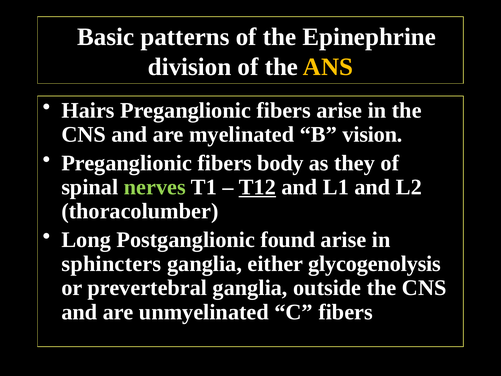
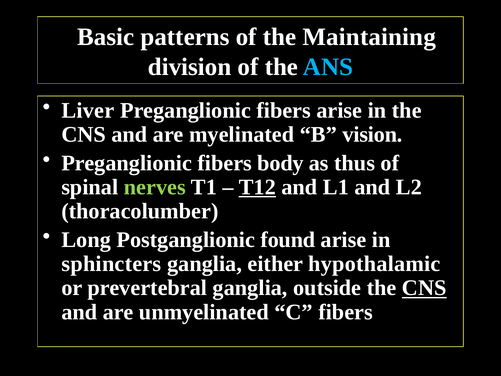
Epinephrine: Epinephrine -> Maintaining
ANS colour: yellow -> light blue
Hairs: Hairs -> Liver
they: they -> thus
glycogenolysis: glycogenolysis -> hypothalamic
CNS at (424, 288) underline: none -> present
